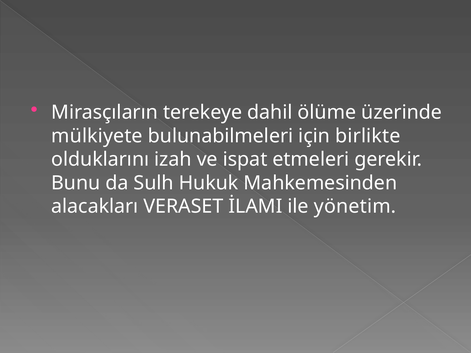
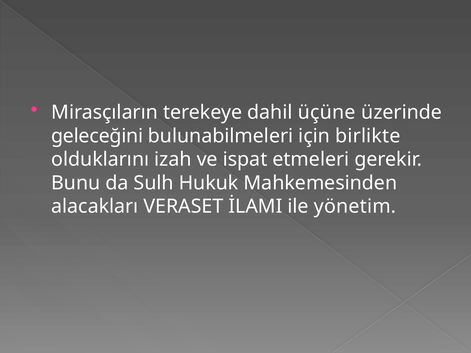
ölüme: ölüme -> üçüne
mülkiyete: mülkiyete -> geleceğini
